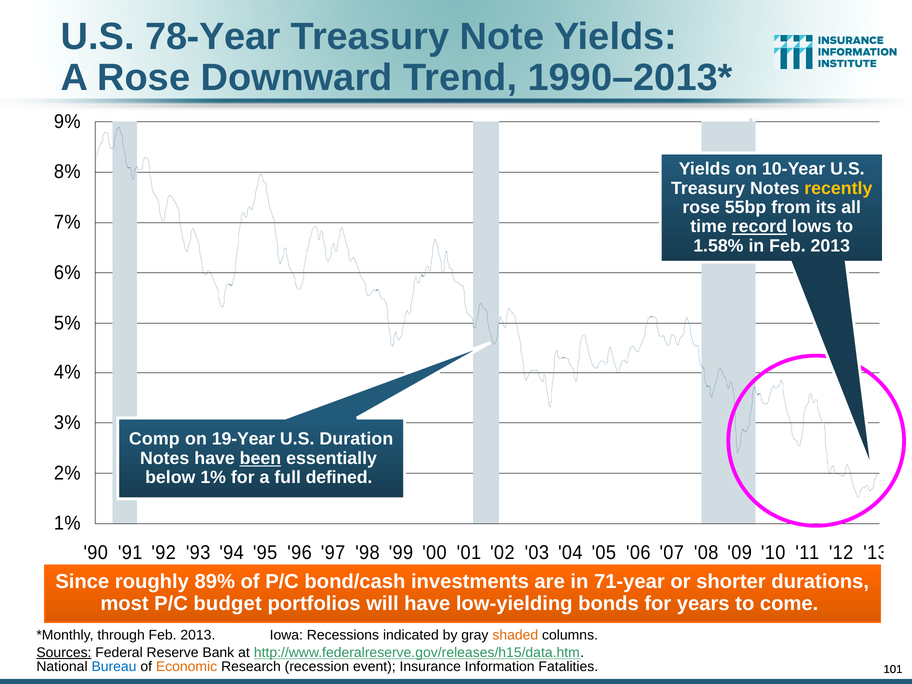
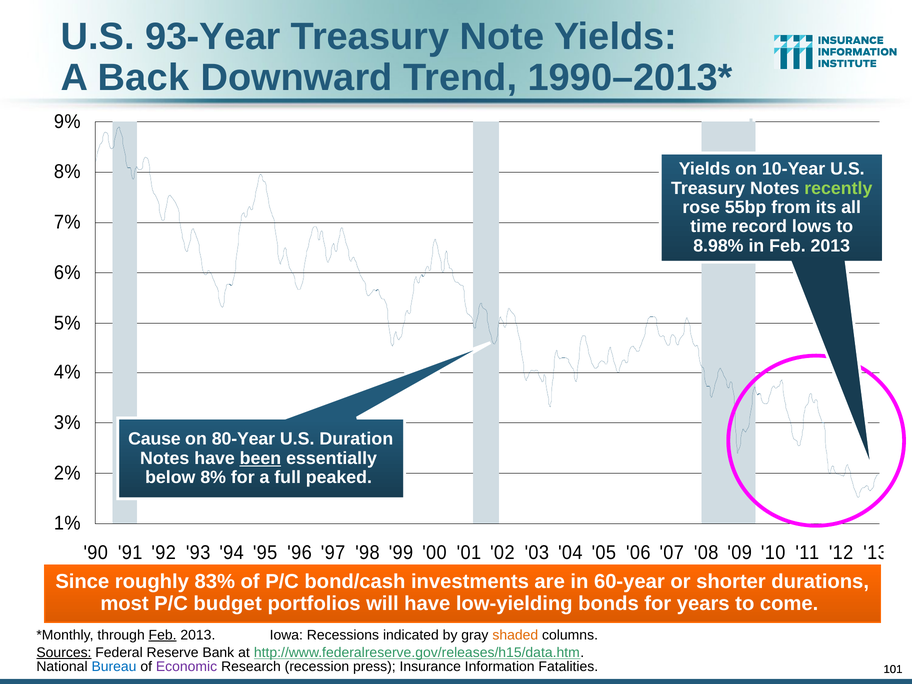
78-Year: 78-Year -> 93-Year
A Rose: Rose -> Back
recently colour: yellow -> light green
record underline: present -> none
1.58%: 1.58% -> 8.98%
Comp: Comp -> Cause
19-Year: 19-Year -> 80-Year
below 1%: 1% -> 8%
defined: defined -> peaked
89%: 89% -> 83%
71-year: 71-year -> 60-year
Feb at (163, 635) underline: none -> present
Economic colour: orange -> purple
event: event -> press
